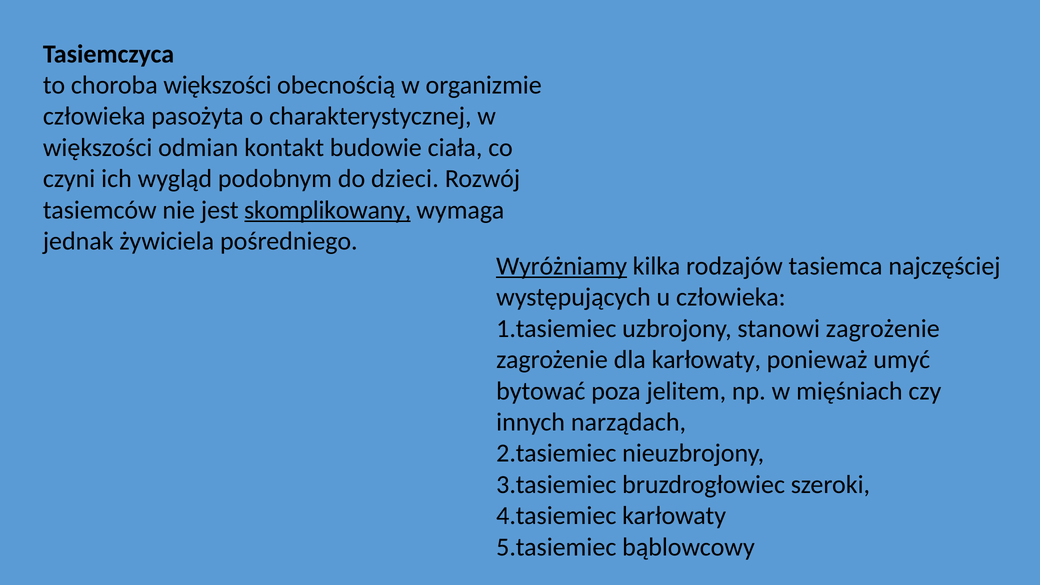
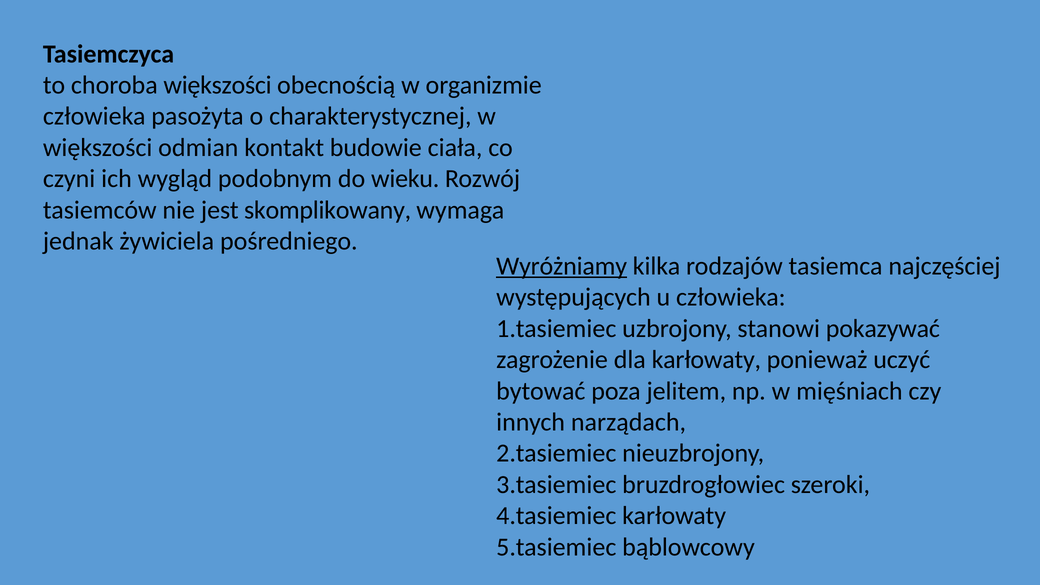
dzieci: dzieci -> wieku
skomplikowany underline: present -> none
stanowi zagrożenie: zagrożenie -> pokazywać
umyć: umyć -> uczyć
